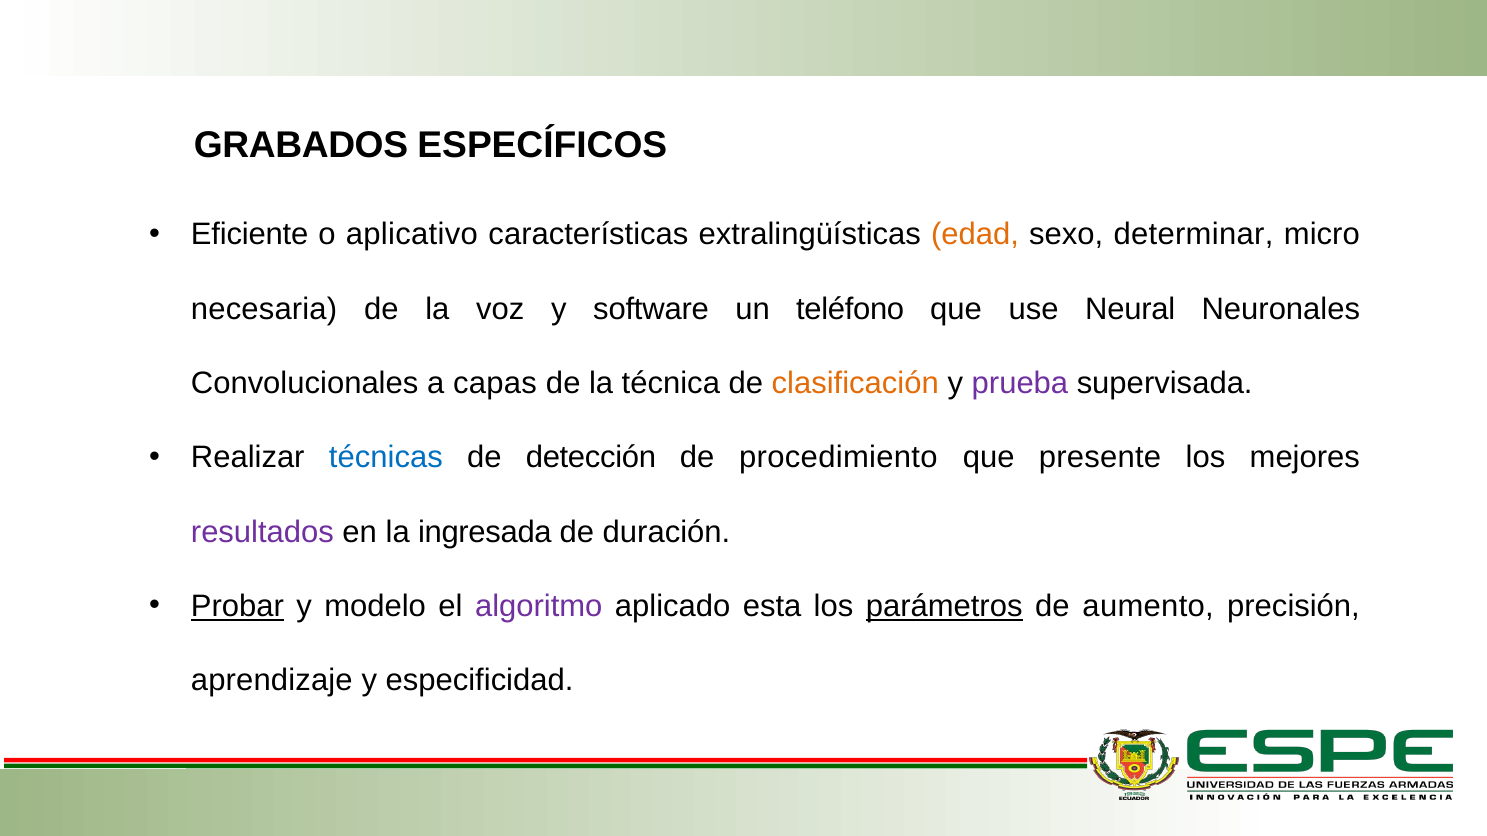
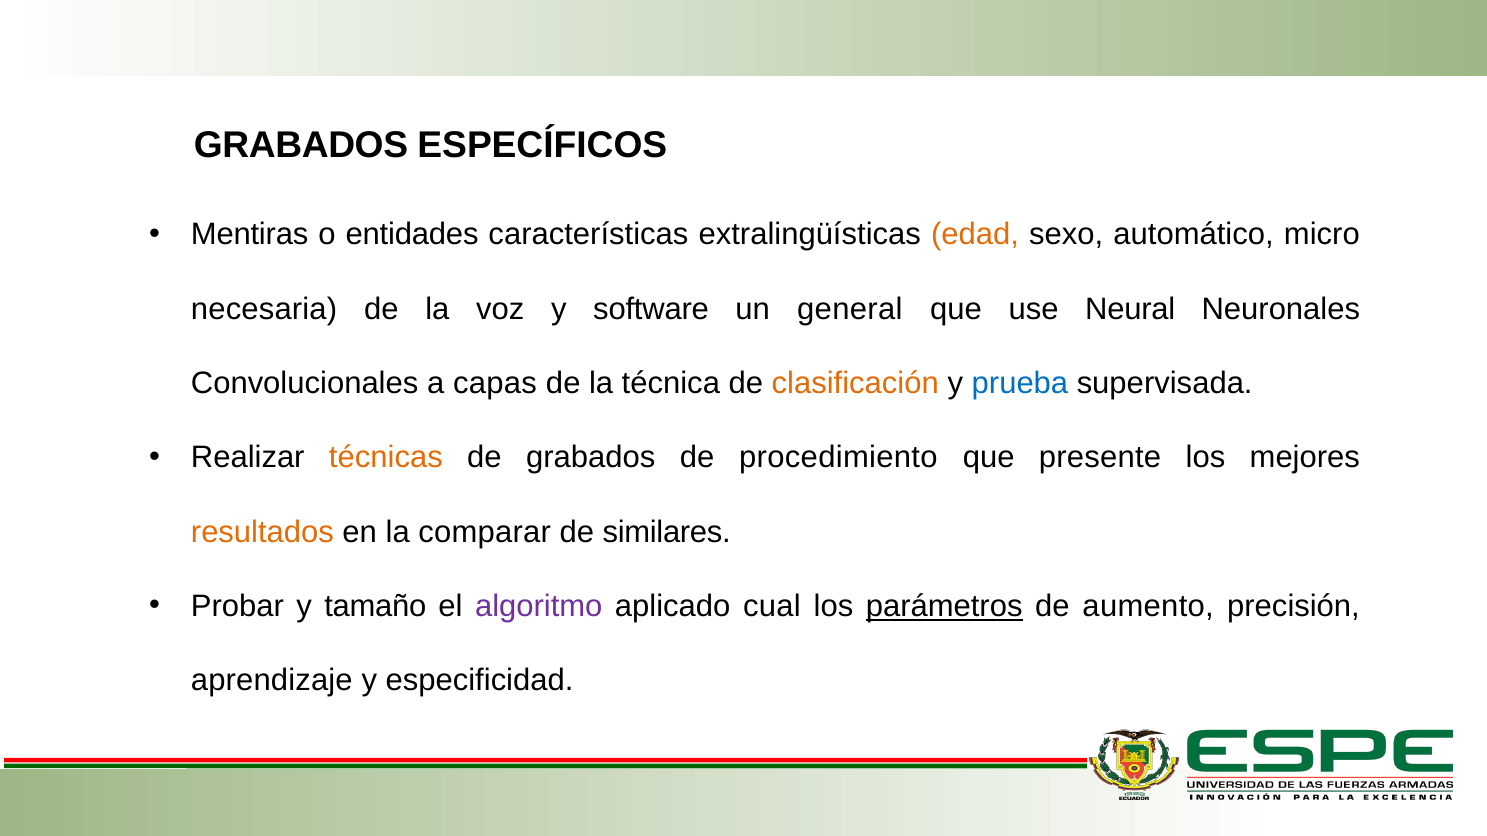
Eficiente: Eficiente -> Mentiras
aplicativo: aplicativo -> entidades
determinar: determinar -> automático
teléfono: teléfono -> general
prueba colour: purple -> blue
técnicas colour: blue -> orange
de detección: detección -> grabados
resultados colour: purple -> orange
ingresada: ingresada -> comparar
duración: duración -> similares
Probar underline: present -> none
modelo: modelo -> tamaño
esta: esta -> cual
